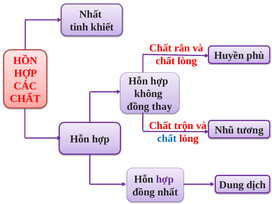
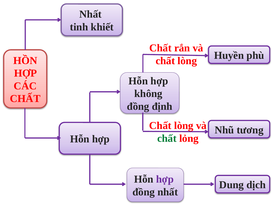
thay: thay -> định
trộn at (184, 126): trộn -> lòng
chất at (167, 138) colour: blue -> green
